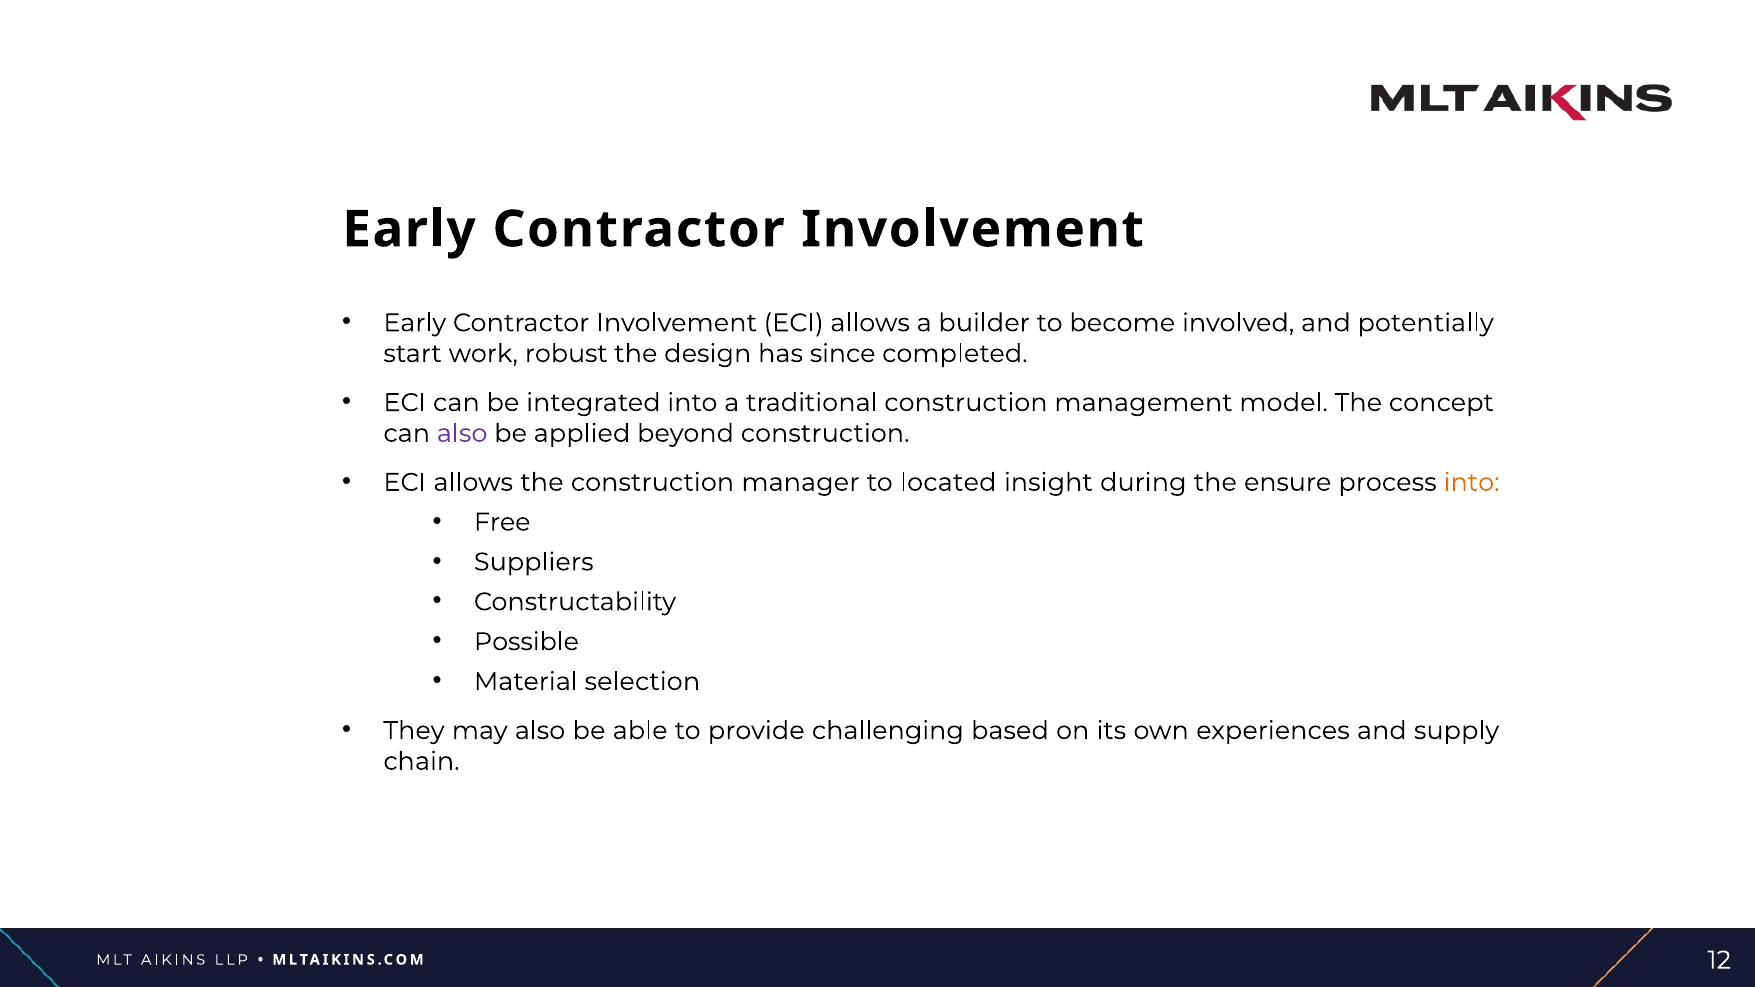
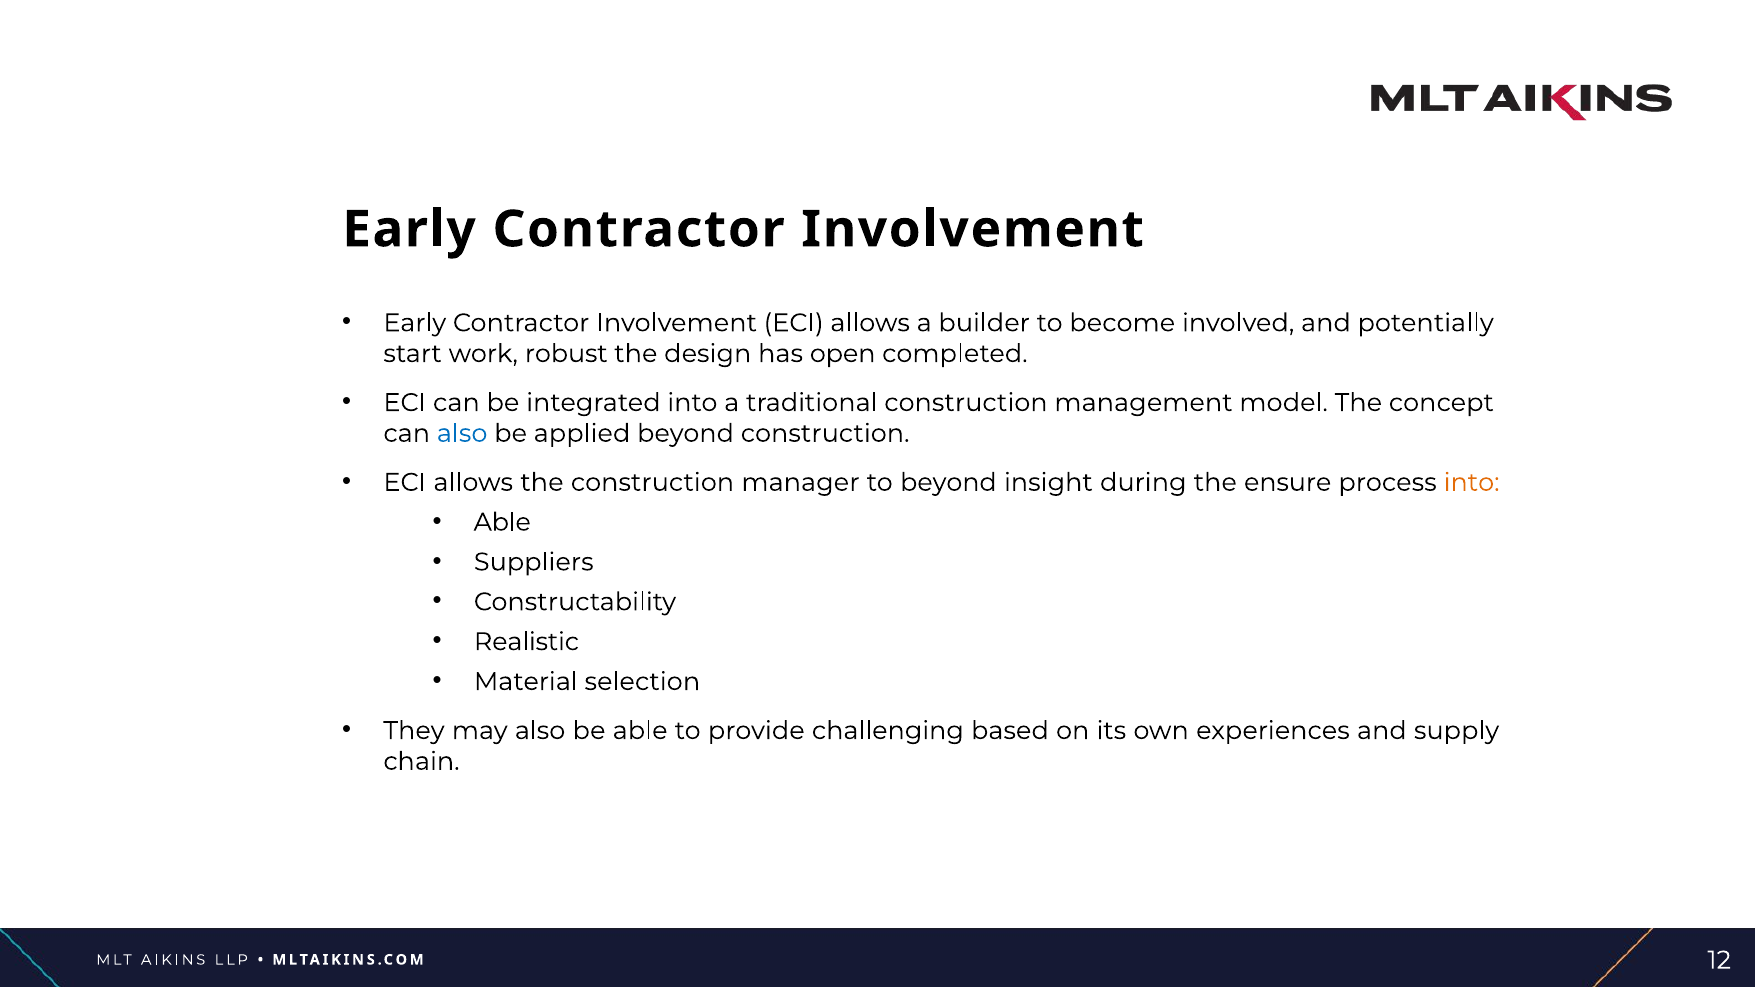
since: since -> open
also at (462, 433) colour: purple -> blue
to located: located -> beyond
Free at (502, 522): Free -> Able
Possible: Possible -> Realistic
